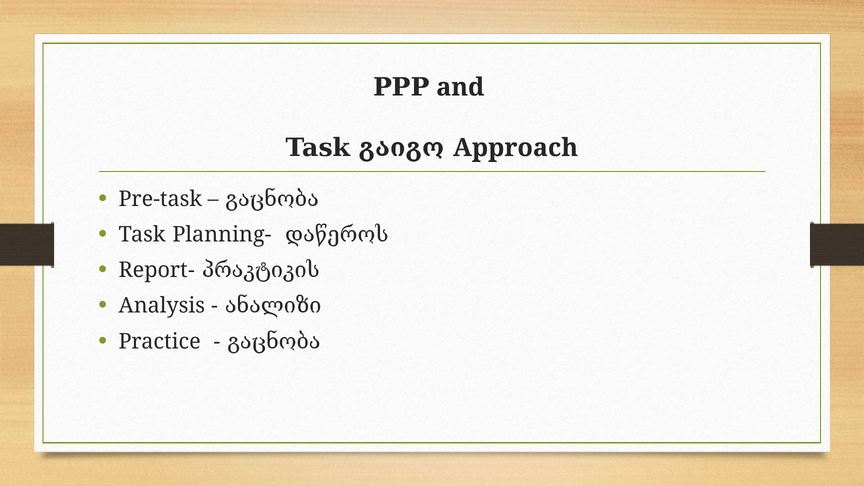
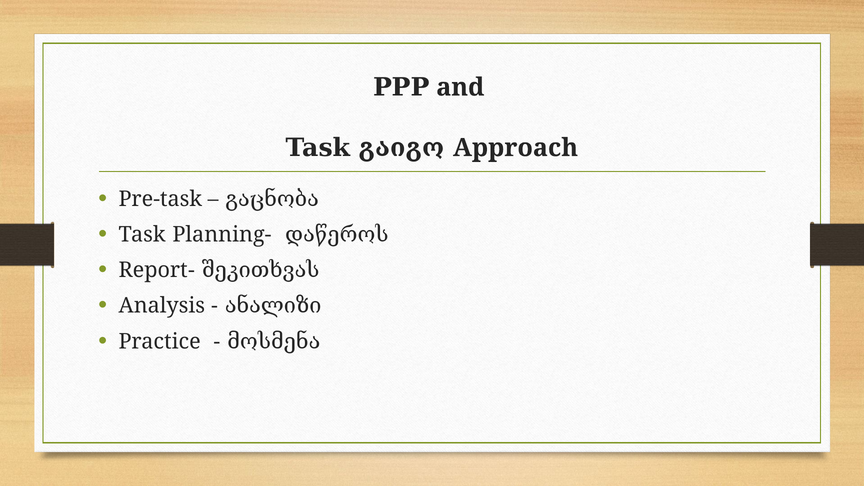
პრაკტიკის: პრაკტიკის -> შეკითხვას
გაცნობა at (274, 341): გაცნობა -> მოსმენა
